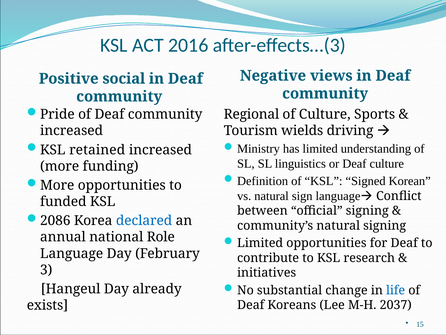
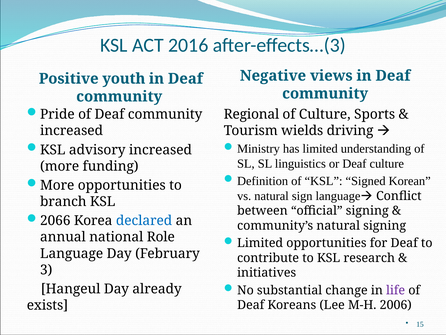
social: social -> youth
retained: retained -> advisory
funded: funded -> branch
2086: 2086 -> 2066
life colour: blue -> purple
2037: 2037 -> 2006
